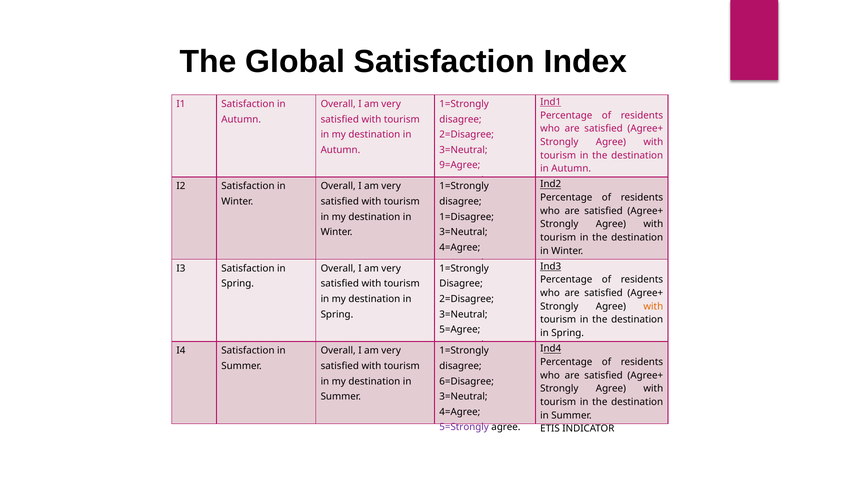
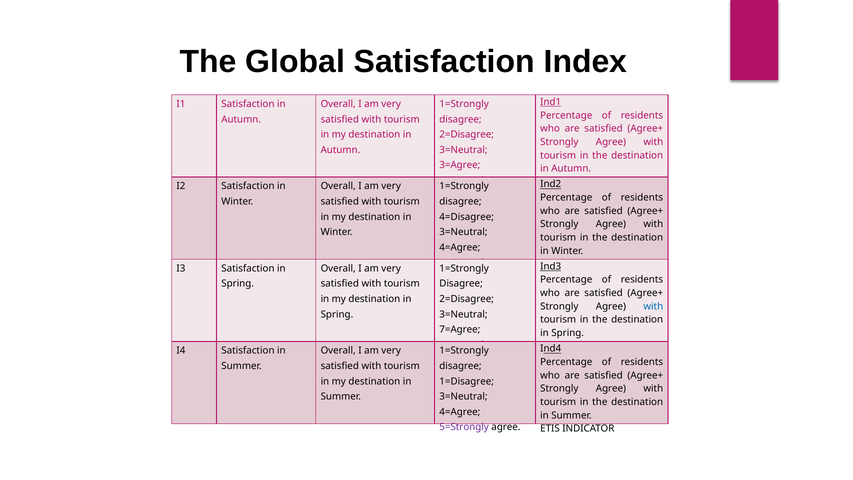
9=Agree: 9=Agree -> 3=Agree
1=Disagree: 1=Disagree -> 4=Disagree
with at (653, 306) colour: orange -> blue
5=Agree: 5=Agree -> 7=Agree
6=Disagree: 6=Disagree -> 1=Disagree
